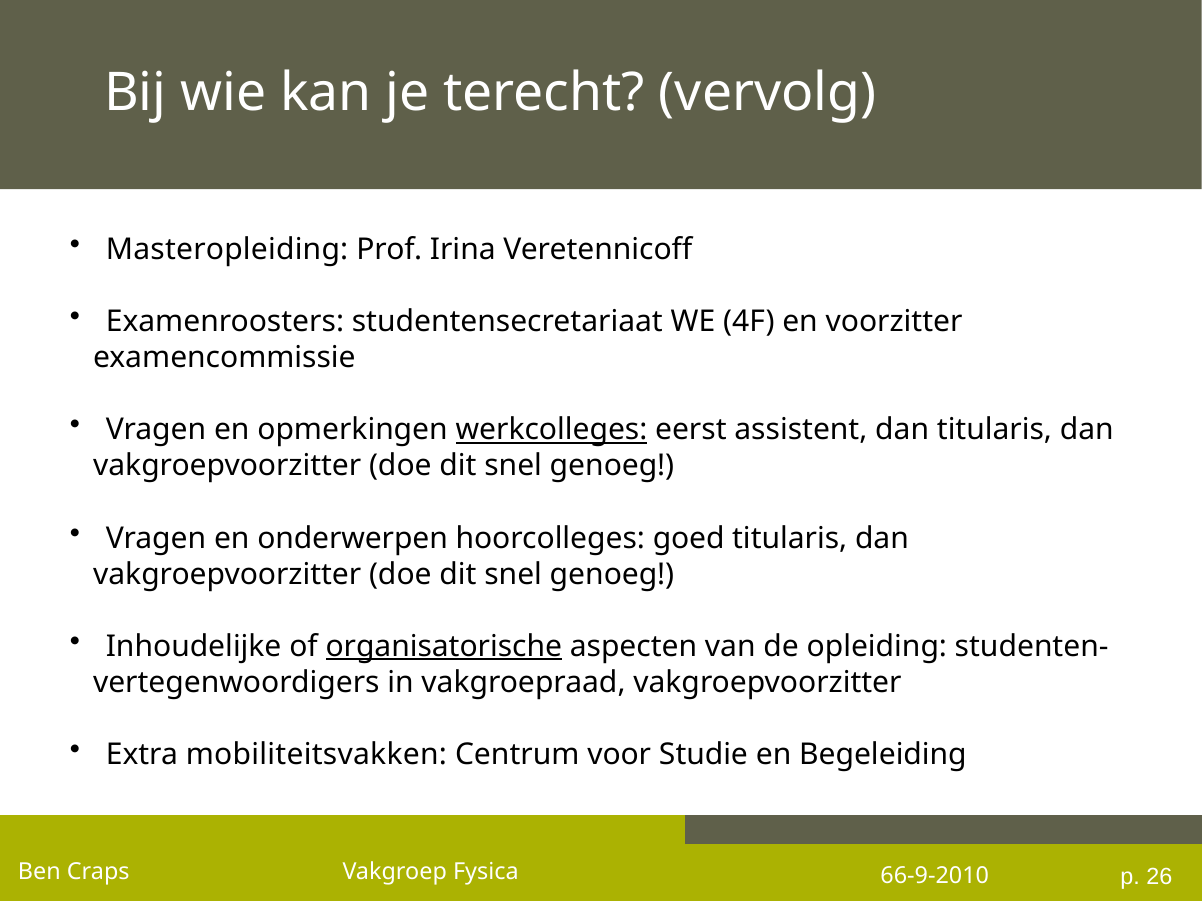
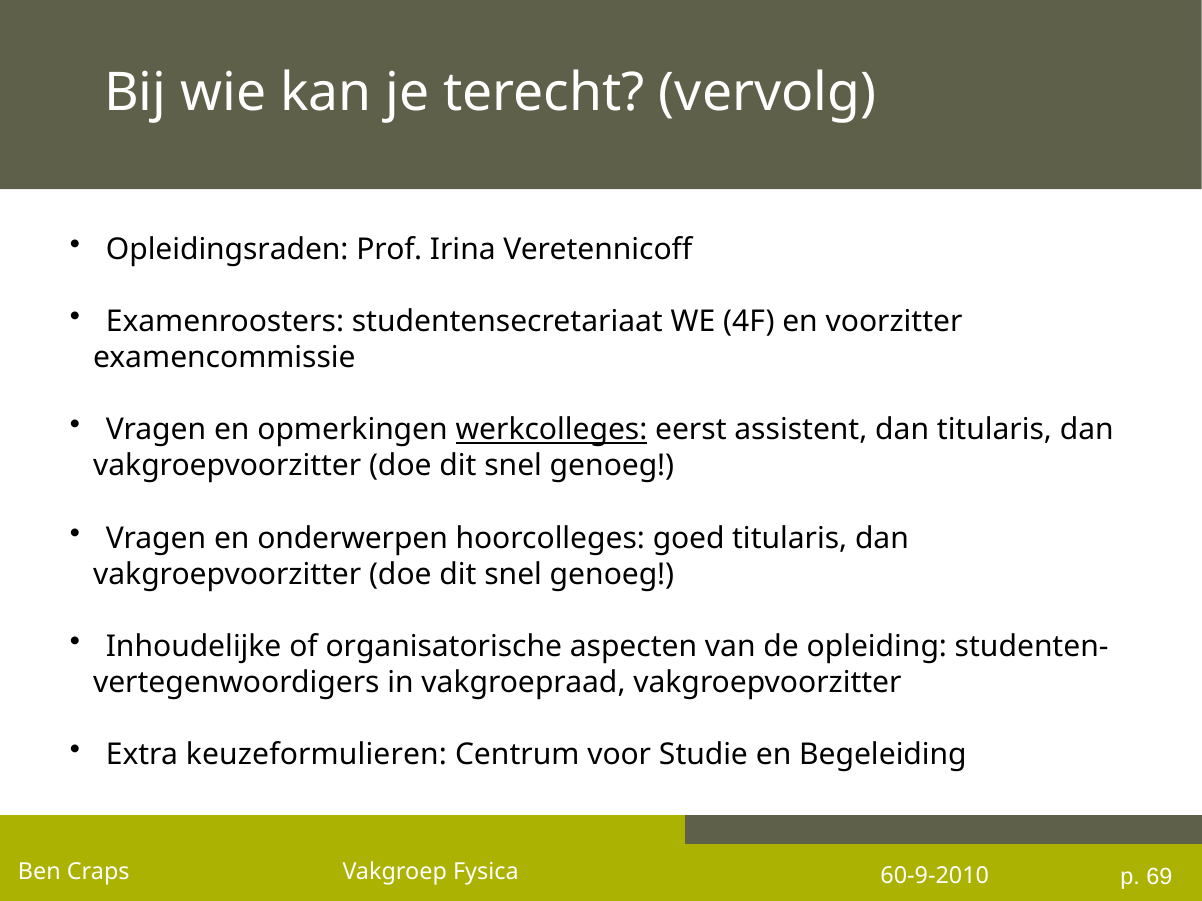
Masteropleiding: Masteropleiding -> Opleidingsraden
organisatorische underline: present -> none
mobiliteitsvakken: mobiliteitsvakken -> keuzeformulieren
66-9-2010: 66-9-2010 -> 60-9-2010
26: 26 -> 69
